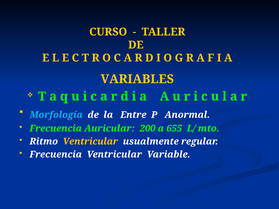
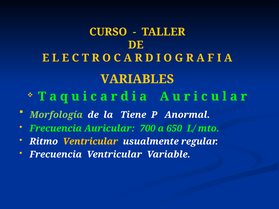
Morfología colour: light blue -> light green
Entre: Entre -> Tiene
200: 200 -> 700
655: 655 -> 650
